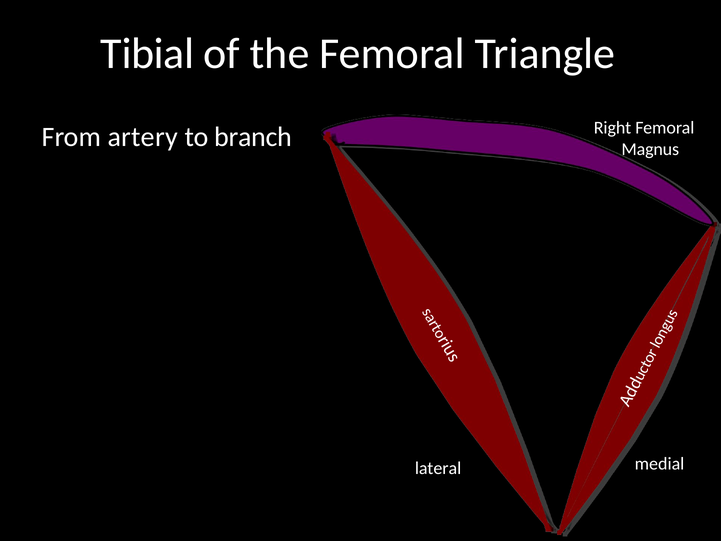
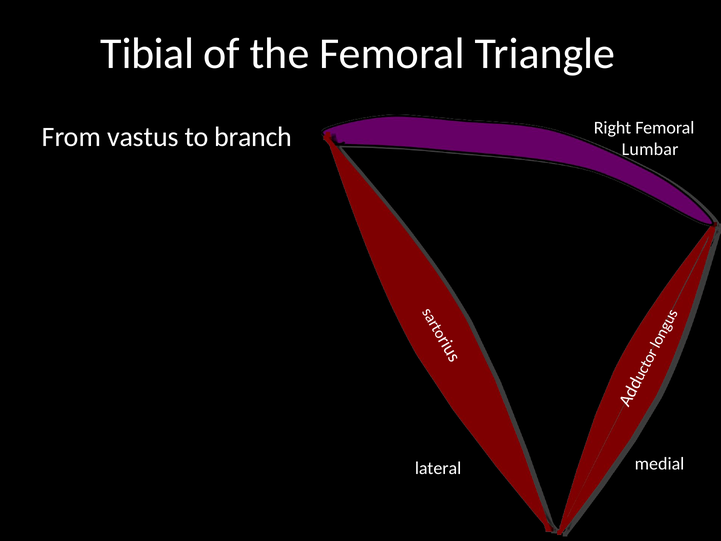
artery: artery -> vastus
Magnus: Magnus -> Lumbar
